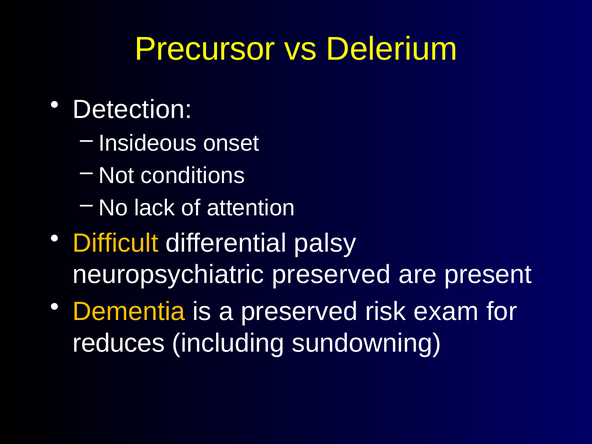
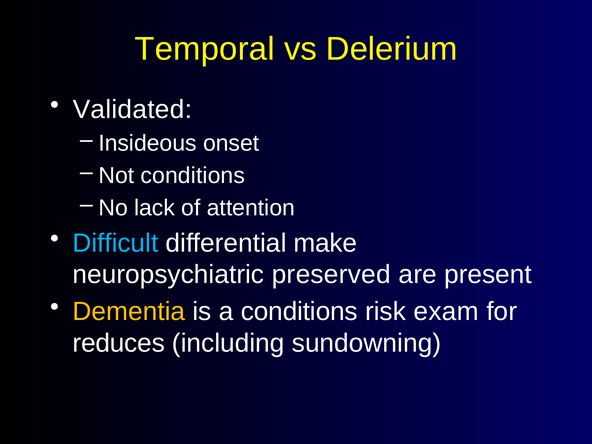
Precursor: Precursor -> Temporal
Detection: Detection -> Validated
Difficult colour: yellow -> light blue
palsy: palsy -> make
a preserved: preserved -> conditions
